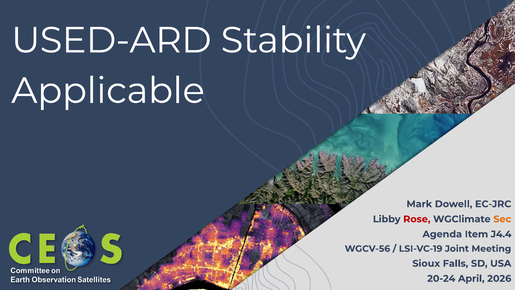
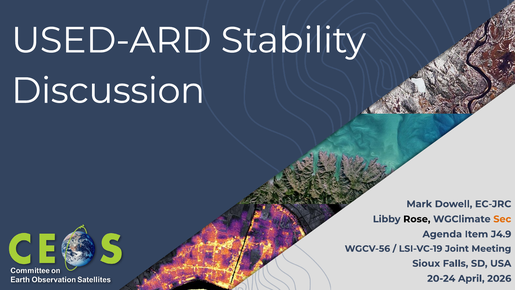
Applicable: Applicable -> Discussion
Rose colour: red -> black
J4.4: J4.4 -> J4.9
